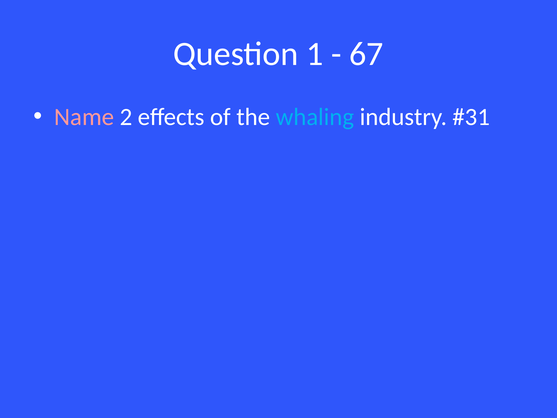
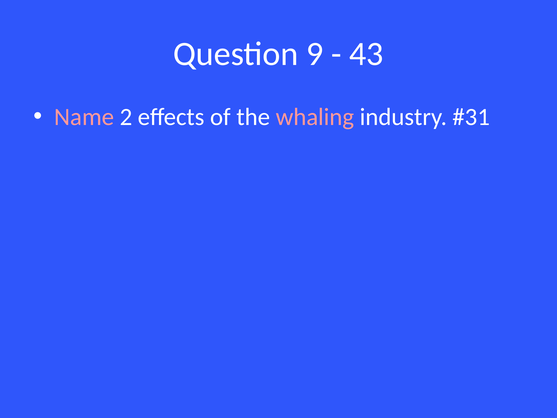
1: 1 -> 9
67: 67 -> 43
whaling colour: light blue -> pink
